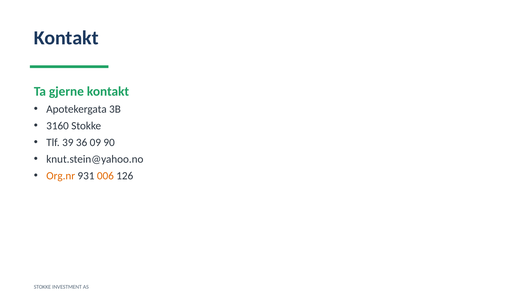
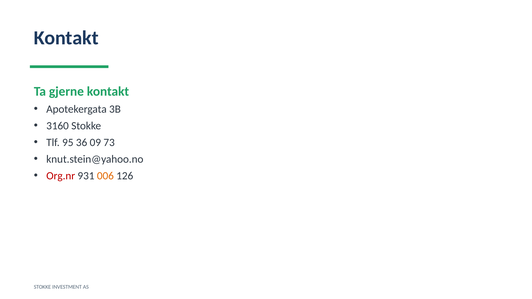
39: 39 -> 95
90: 90 -> 73
Org.nr colour: orange -> red
